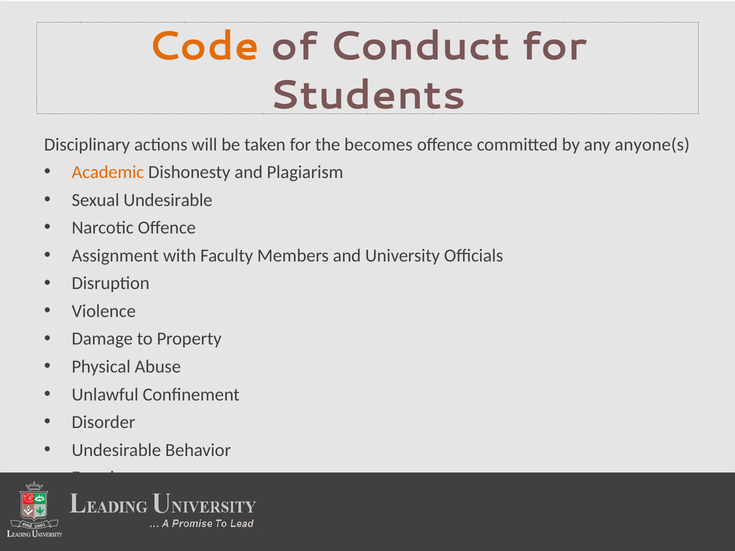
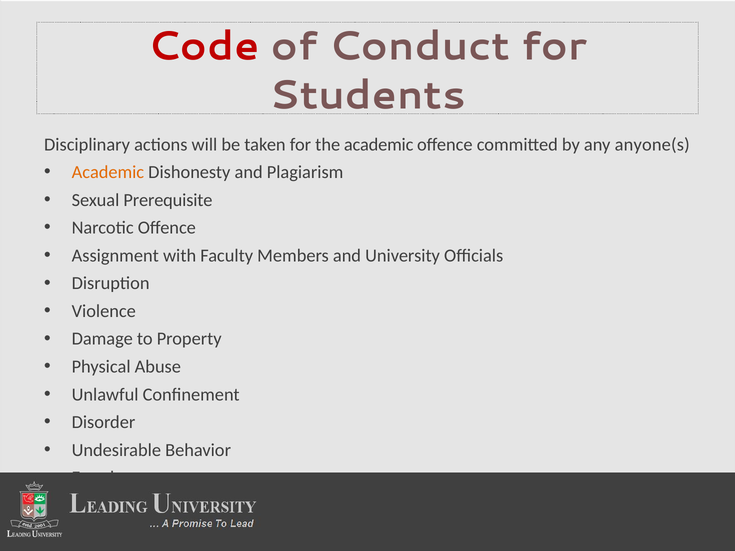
Code colour: orange -> red
the becomes: becomes -> academic
Sexual Undesirable: Undesirable -> Prerequisite
